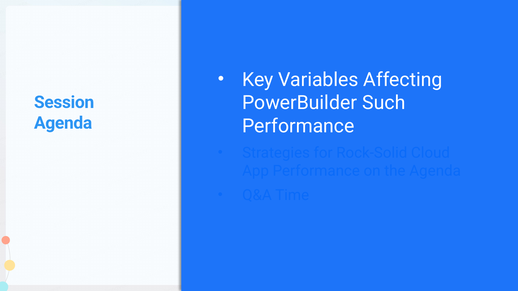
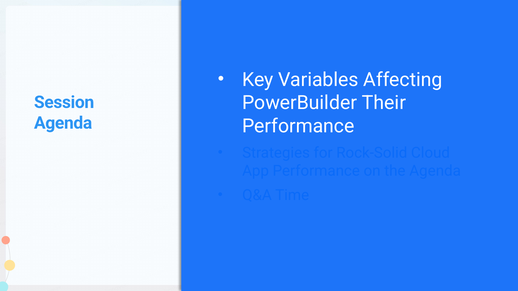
Such: Such -> Their
